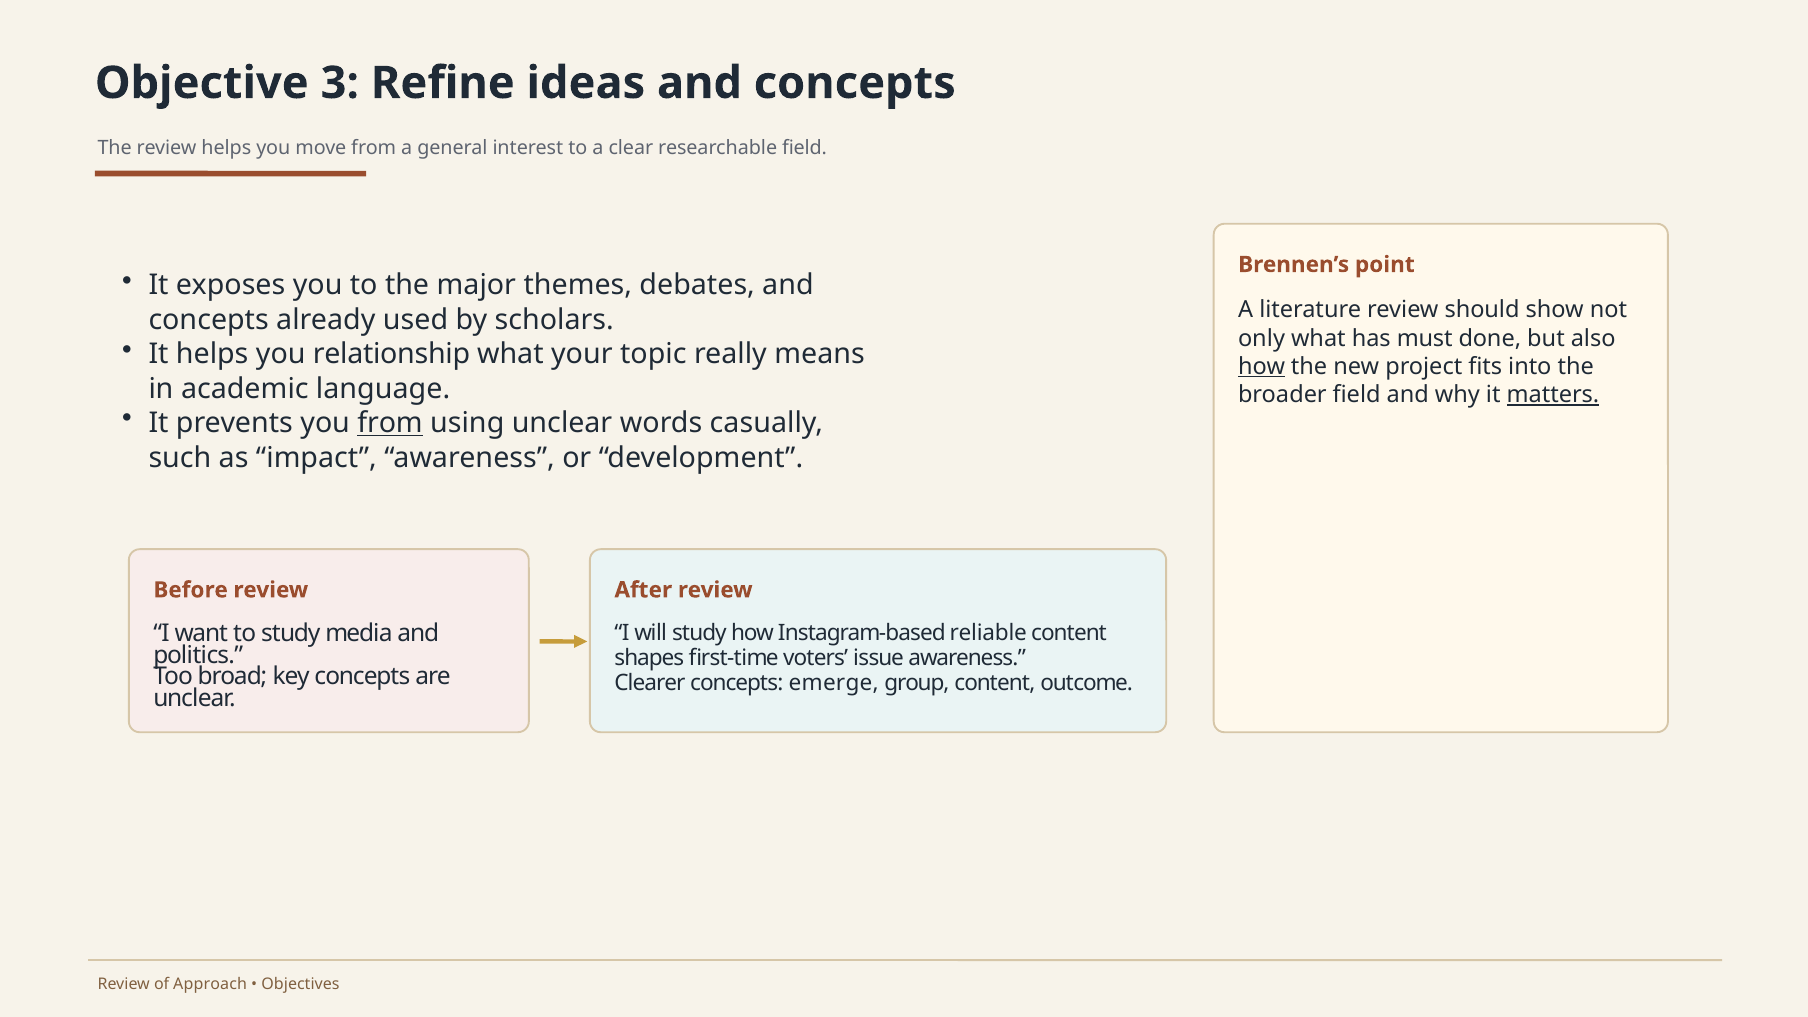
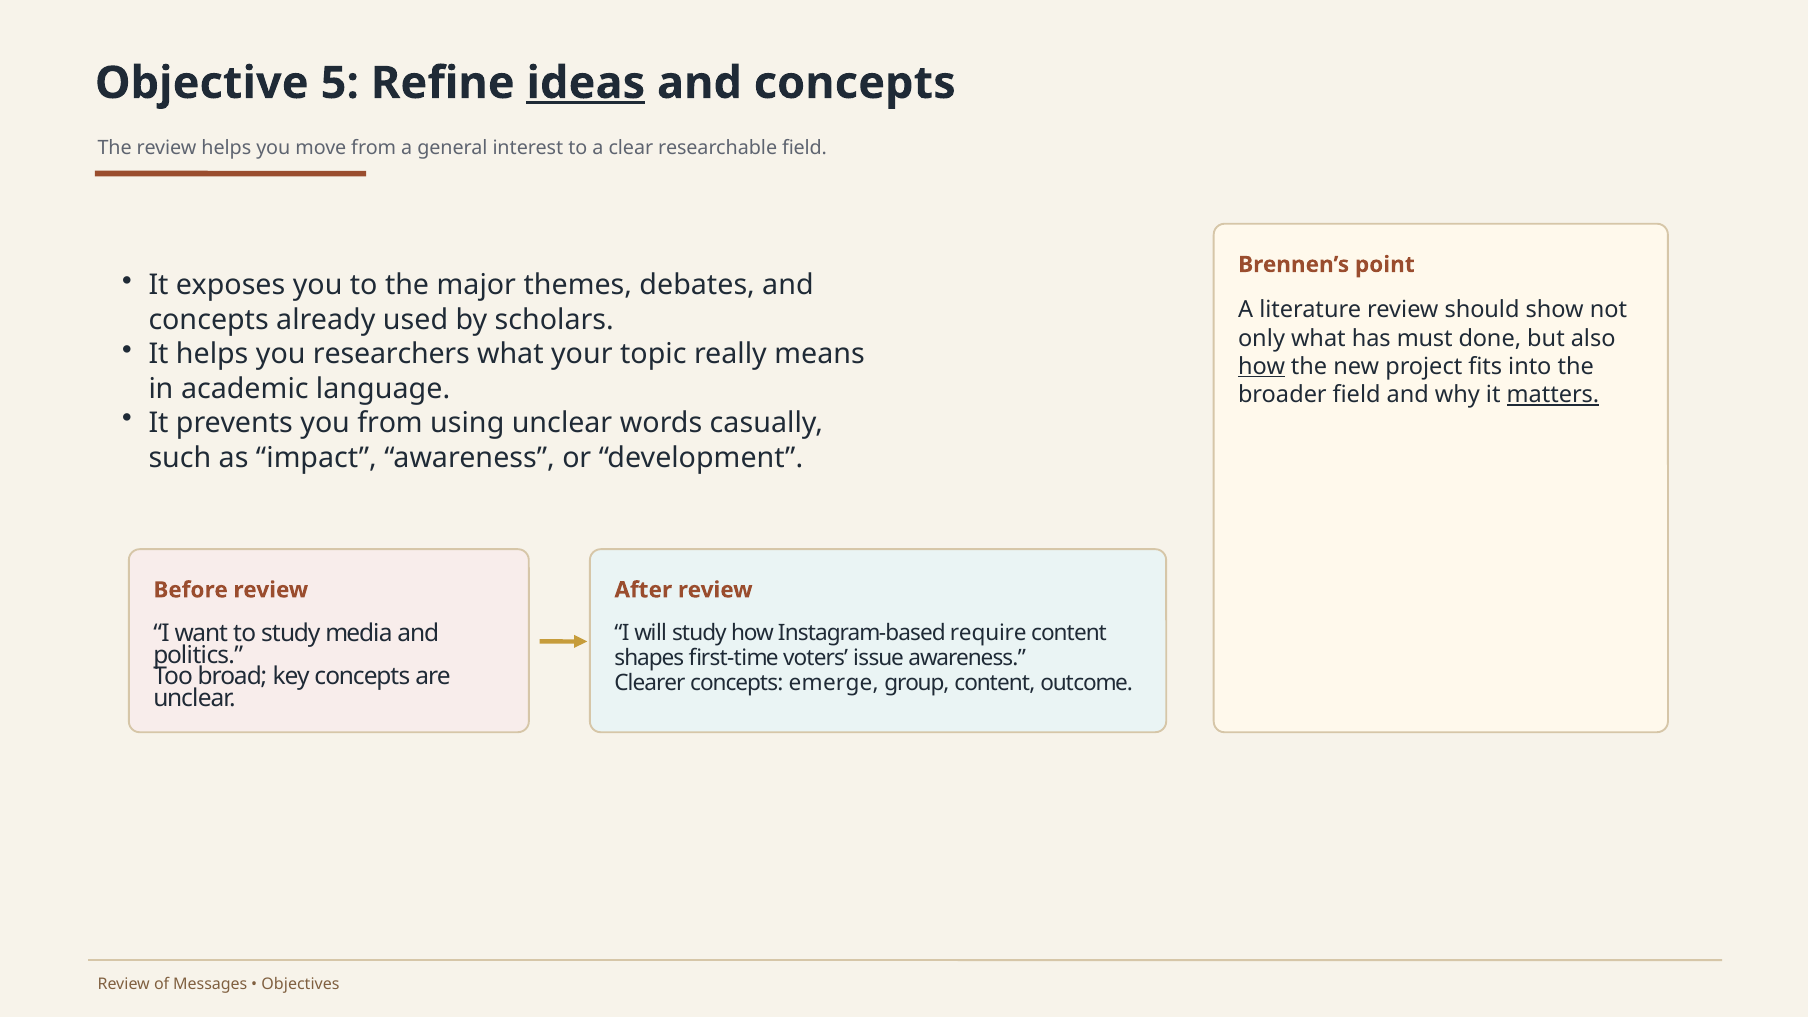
3: 3 -> 5
ideas underline: none -> present
relationship: relationship -> researchers
from at (390, 423) underline: present -> none
reliable: reliable -> require
Approach: Approach -> Messages
